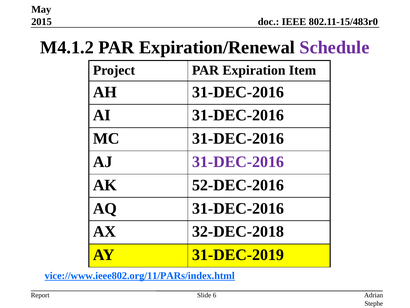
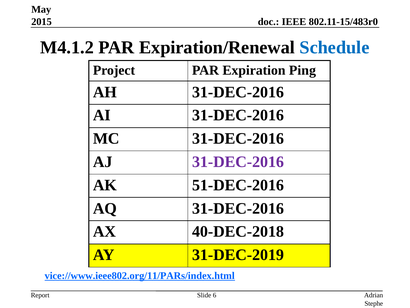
Schedule colour: purple -> blue
Item: Item -> Ping
52-DEC-2016: 52-DEC-2016 -> 51-DEC-2016
32-DEC-2018: 32-DEC-2018 -> 40-DEC-2018
